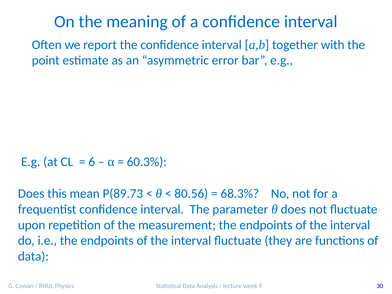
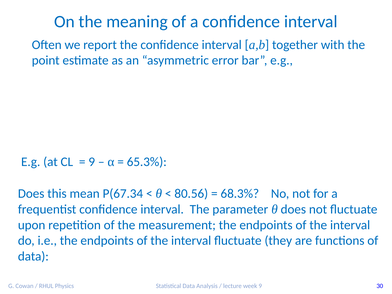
6 at (92, 162): 6 -> 9
60.3%: 60.3% -> 65.3%
P(89.73: P(89.73 -> P(67.34
